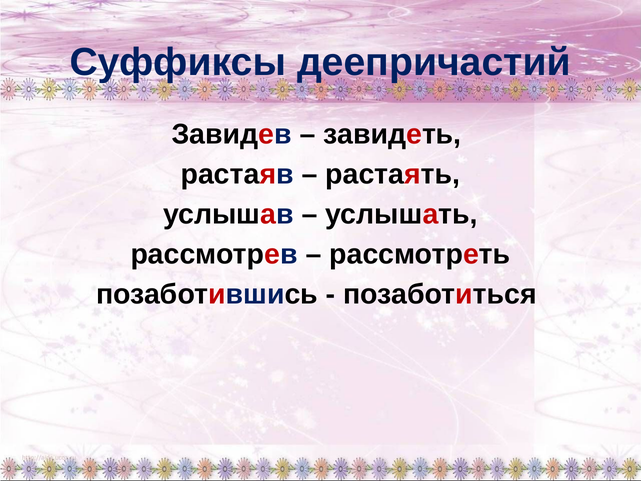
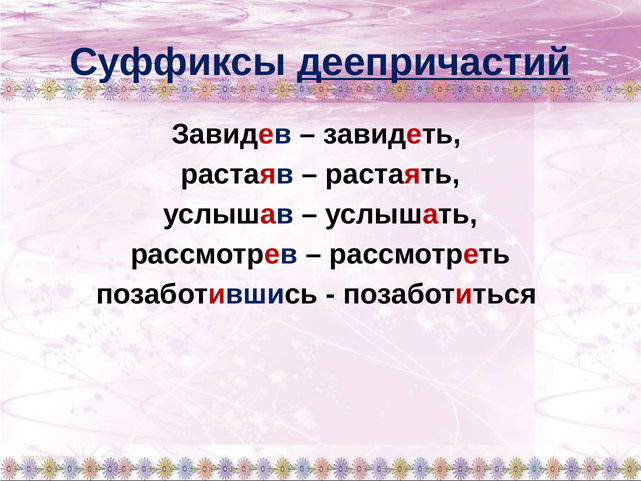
деепричастий underline: none -> present
